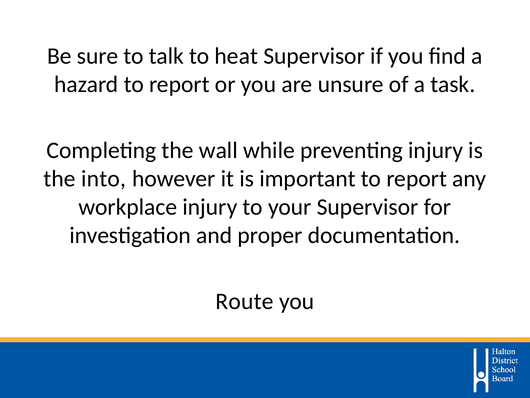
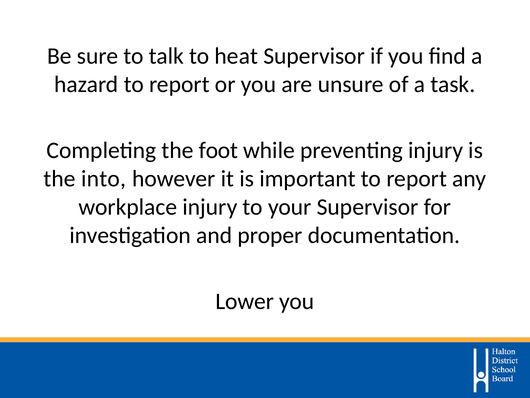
wall: wall -> foot
Route: Route -> Lower
